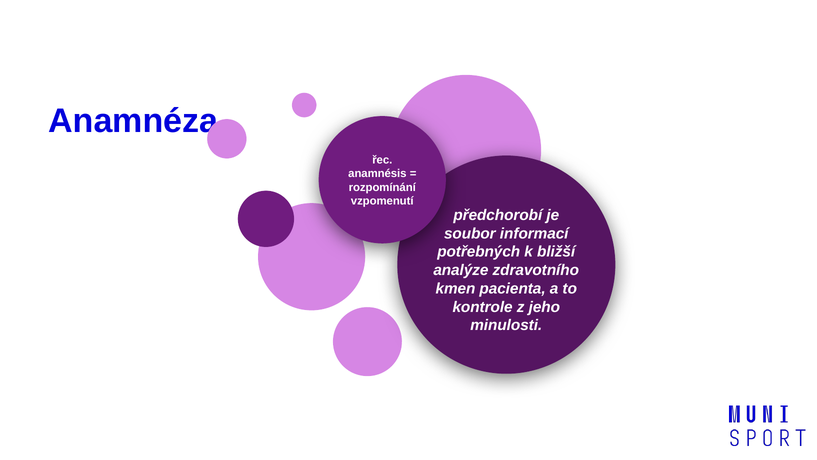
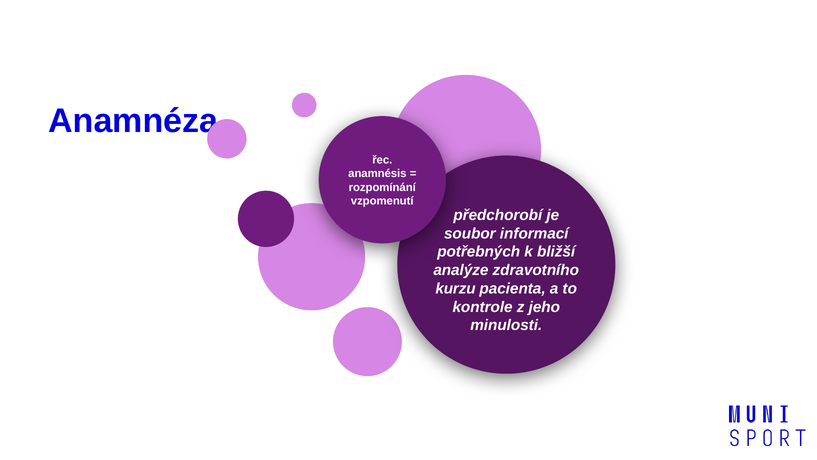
kmen: kmen -> kurzu
